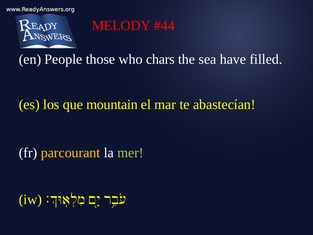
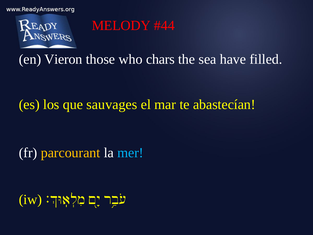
People: People -> Vieron
mountain: mountain -> sauvages
mer colour: light green -> light blue
